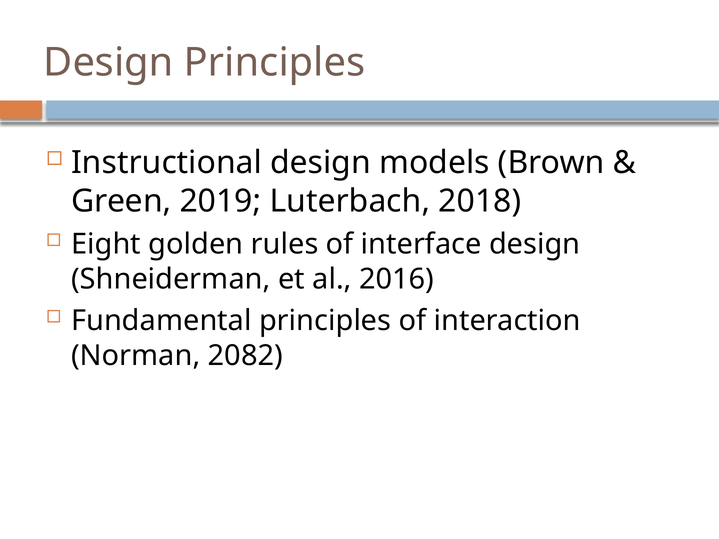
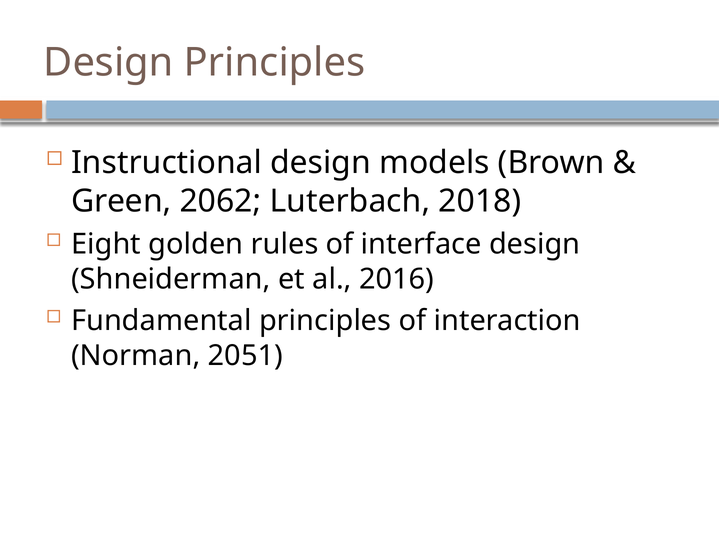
2019: 2019 -> 2062
2082: 2082 -> 2051
